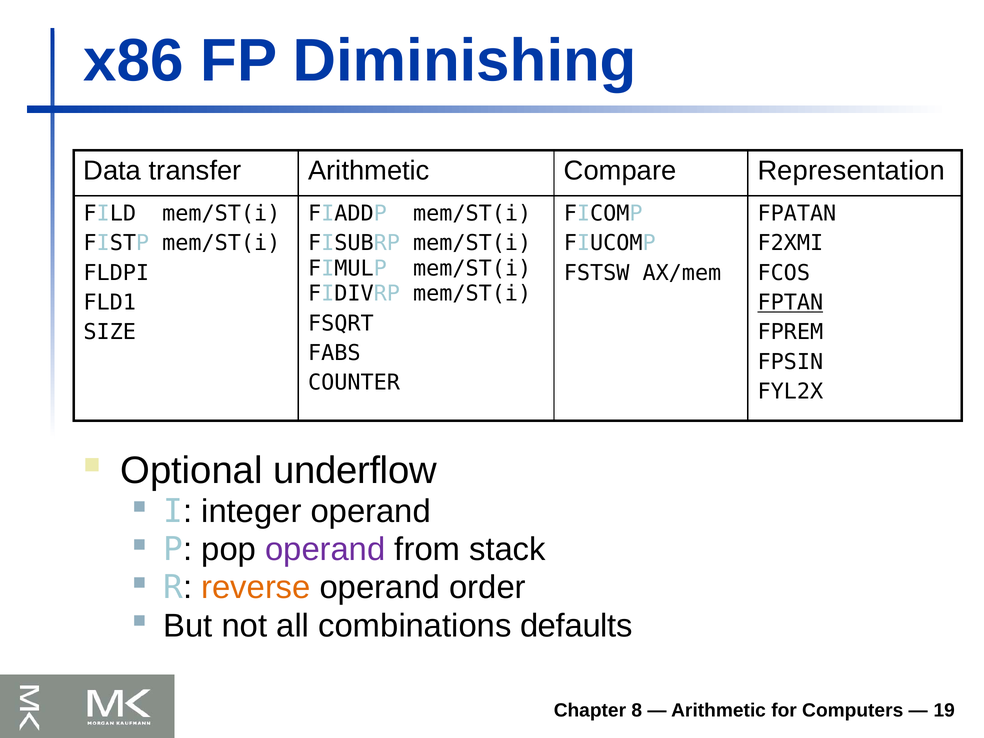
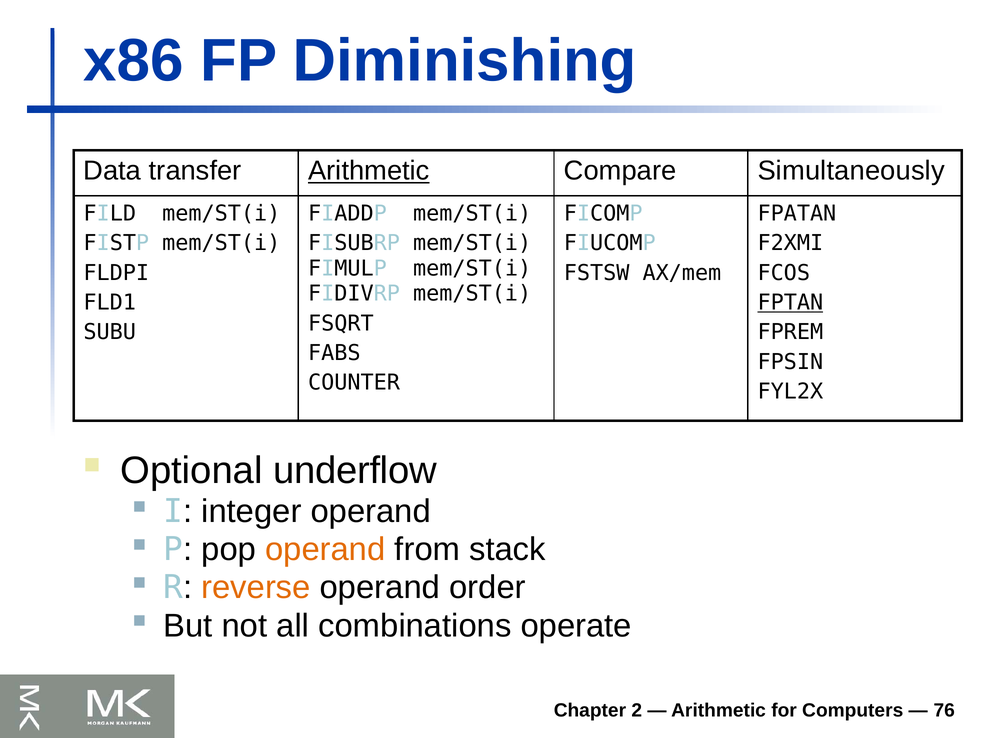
Arithmetic at (369, 171) underline: none -> present
Representation: Representation -> Simultaneously
SIZE: SIZE -> SUBU
operand at (325, 550) colour: purple -> orange
defaults: defaults -> operate
8: 8 -> 2
19: 19 -> 76
